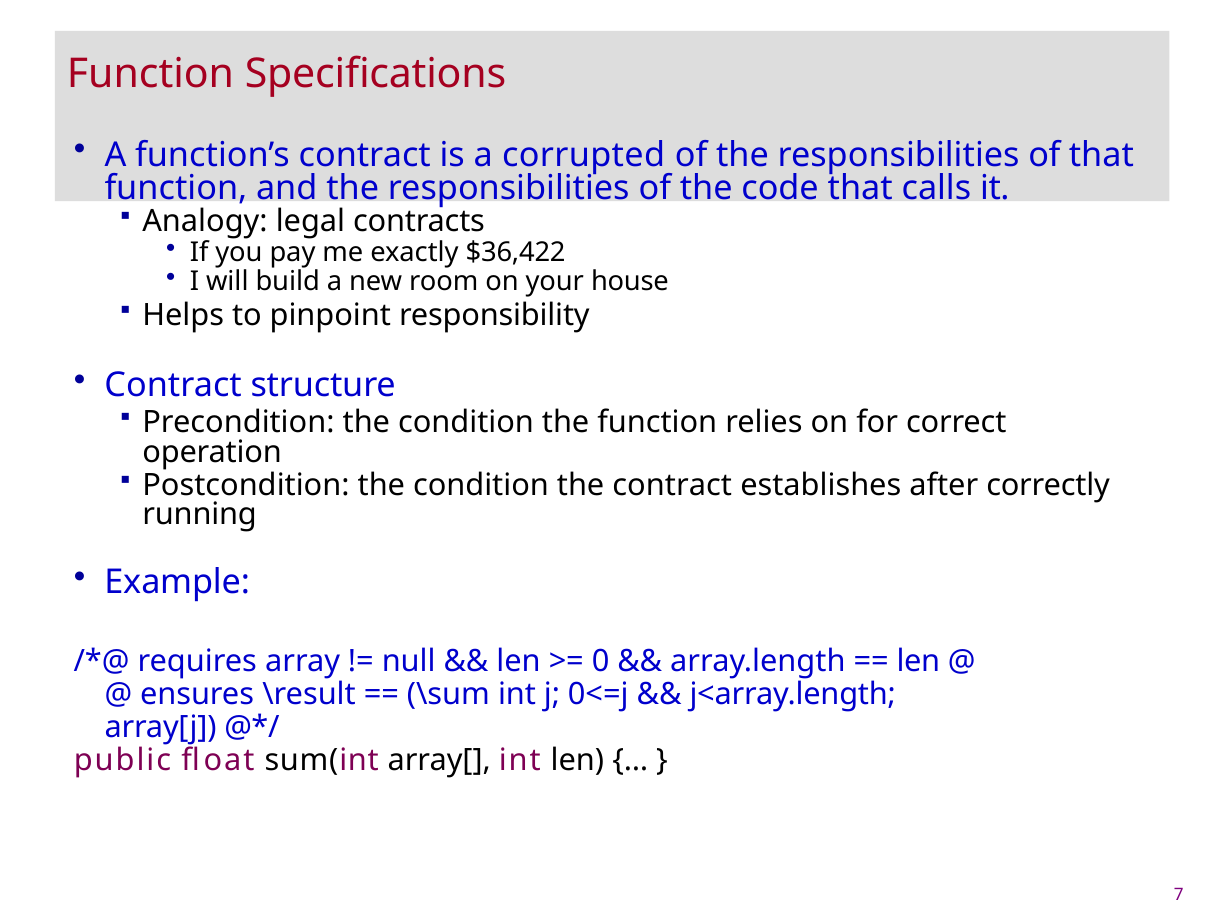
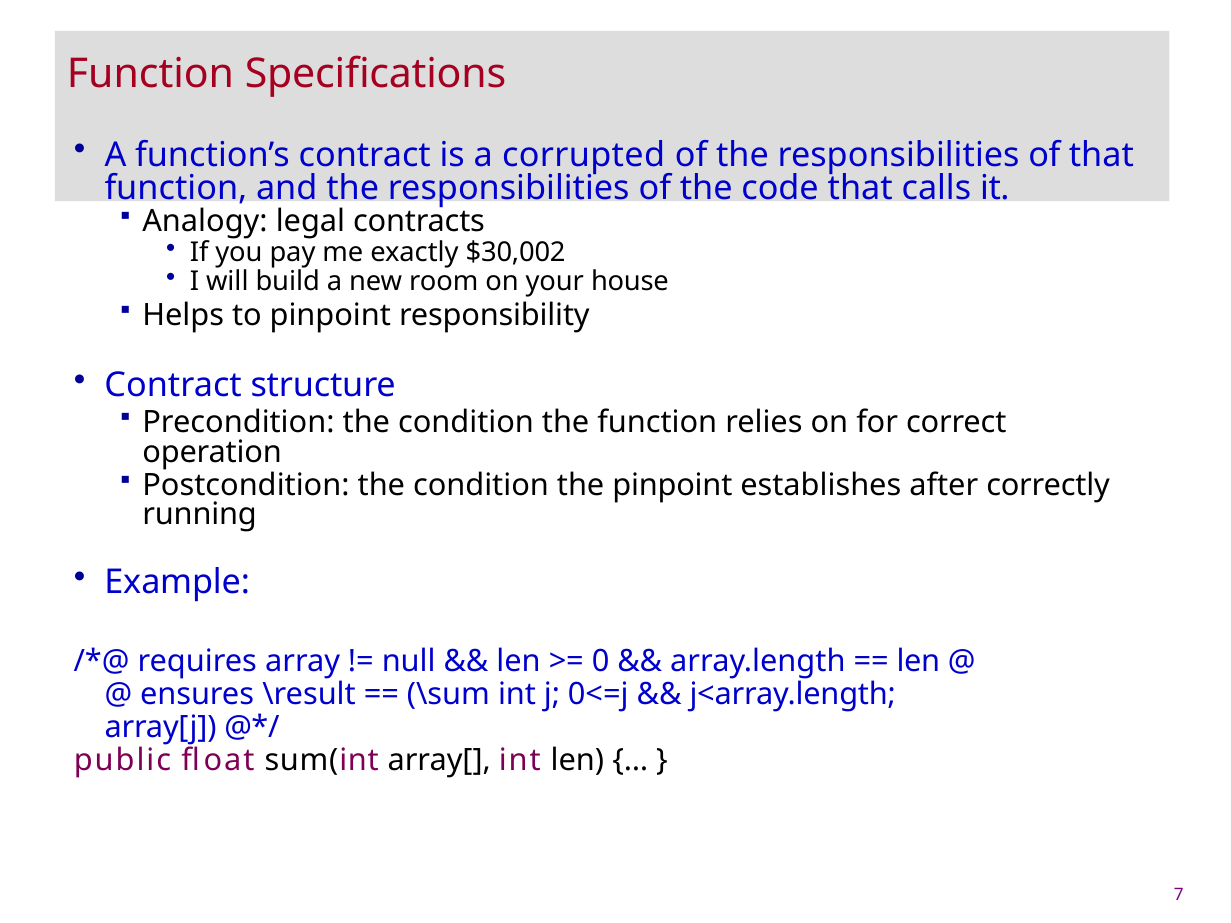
$36,422: $36,422 -> $30,002
the contract: contract -> pinpoint
